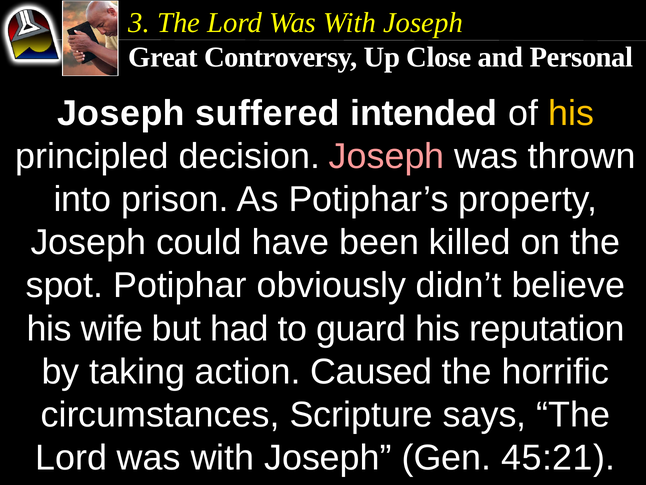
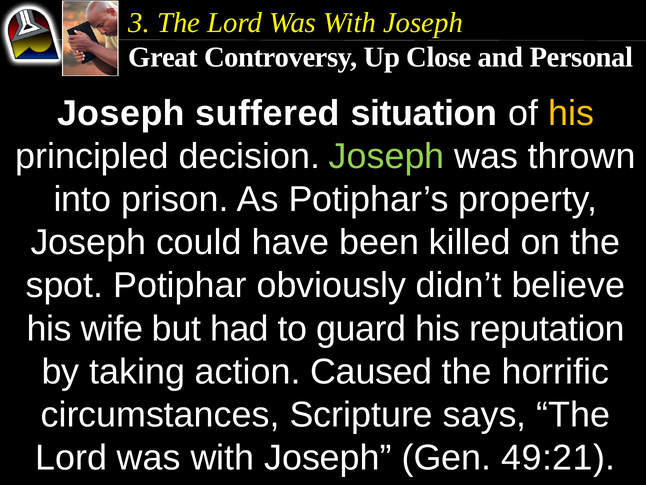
intended: intended -> situation
Joseph at (387, 156) colour: pink -> light green
45:21: 45:21 -> 49:21
